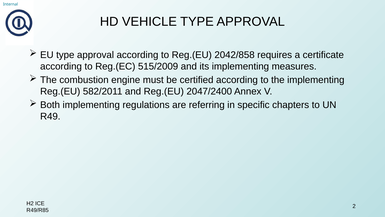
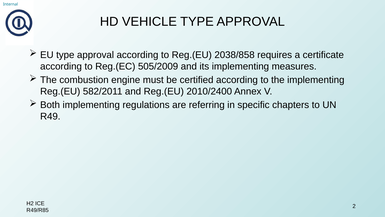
2042/858: 2042/858 -> 2038/858
515/2009: 515/2009 -> 505/2009
2047/2400: 2047/2400 -> 2010/2400
